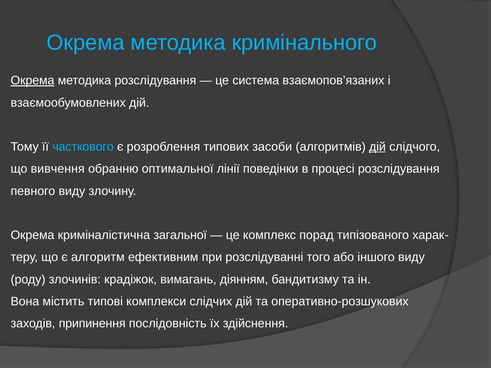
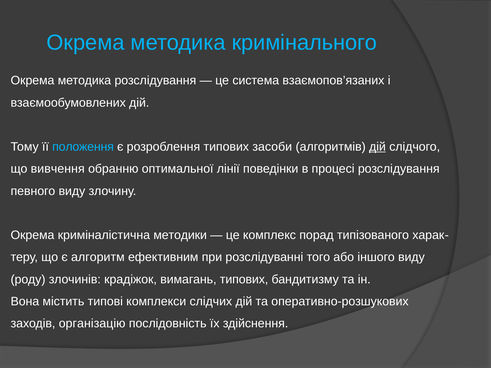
Окрема at (33, 81) underline: present -> none
часткового: часткового -> положення
загальної: загальної -> методики
вимагань діянням: діянням -> типових
припинення: припинення -> організацію
